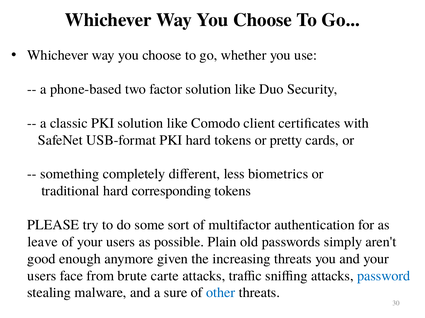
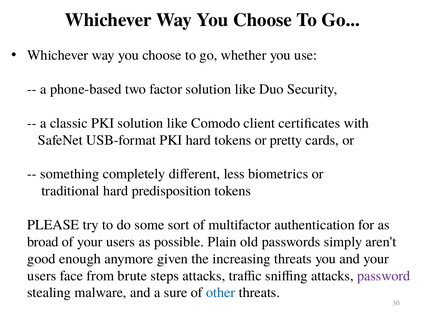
corresponding: corresponding -> predisposition
leave: leave -> broad
carte: carte -> steps
password colour: blue -> purple
